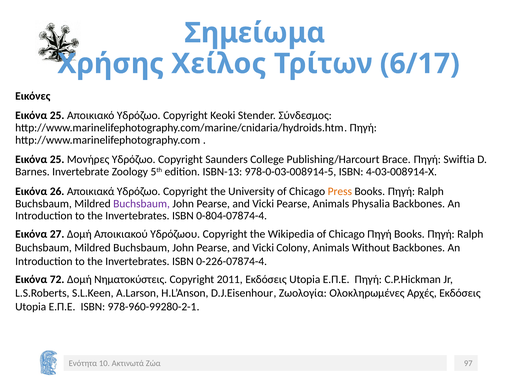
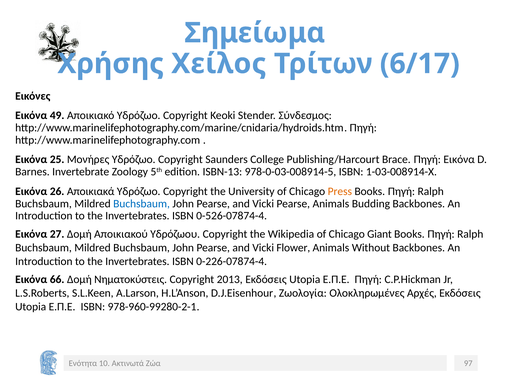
25 at (57, 115): 25 -> 49
Swiftia: Swiftia -> Eικόνα
4-03-008914-X: 4-03-008914-X -> 1-03-008914-X
Buchsbaum at (142, 203) colour: purple -> blue
Physalia: Physalia -> Budding
0-804-07874-4: 0-804-07874-4 -> 0-526-07874-4
Chicago Πηγή: Πηγή -> Giant
Colony: Colony -> Flower
72: 72 -> 66
2011: 2011 -> 2013
